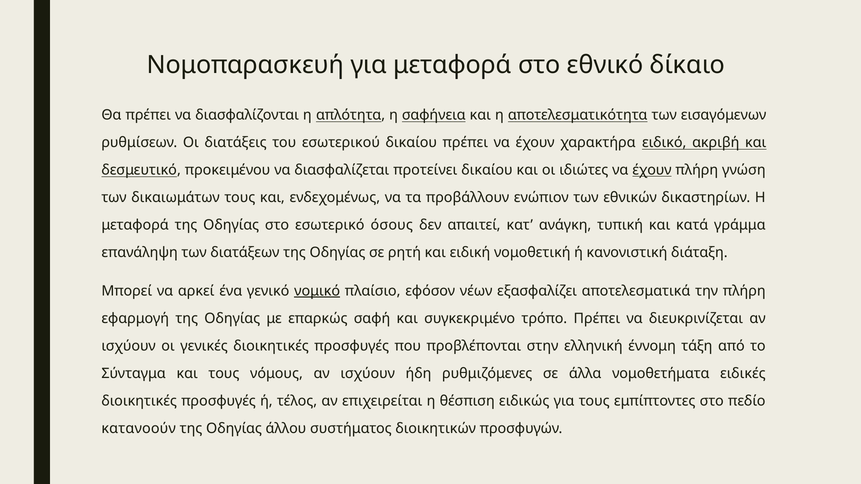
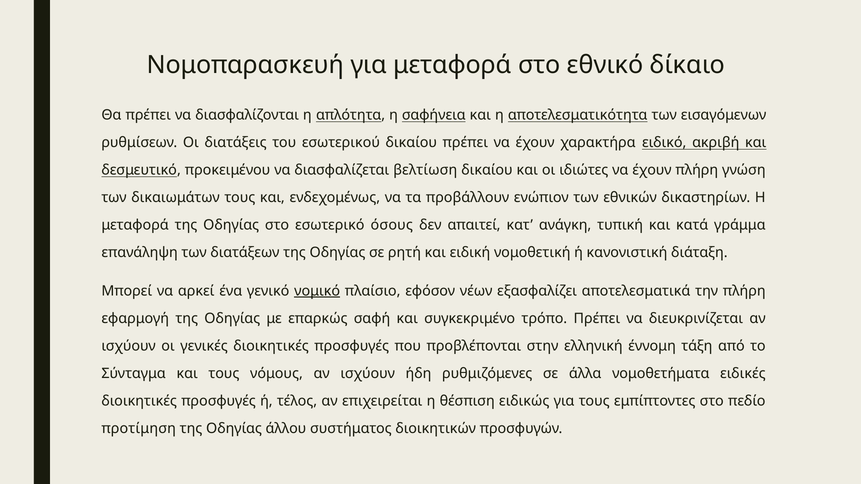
προτείνει: προτείνει -> βελτίωση
έχουν at (652, 170) underline: present -> none
κατανοούν: κατανοούν -> προτίμηση
